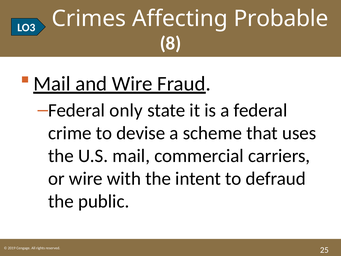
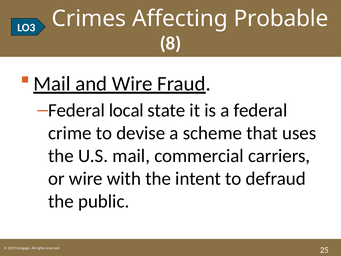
only: only -> local
